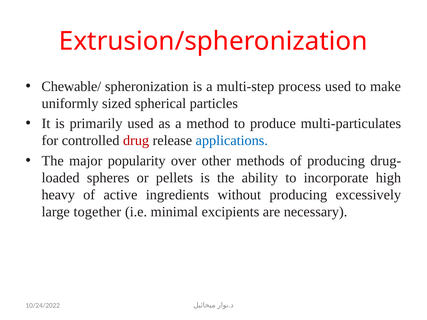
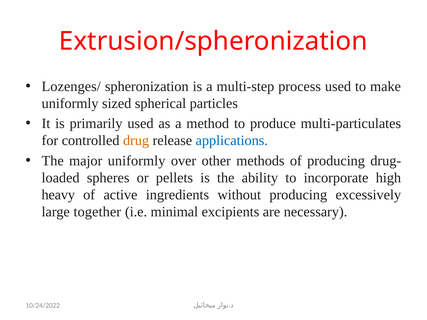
Chewable/: Chewable/ -> Lozenges/
drug colour: red -> orange
major popularity: popularity -> uniformly
